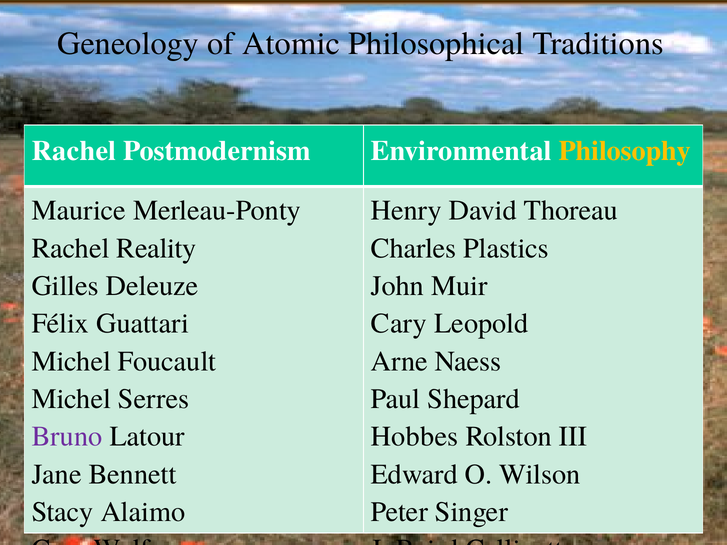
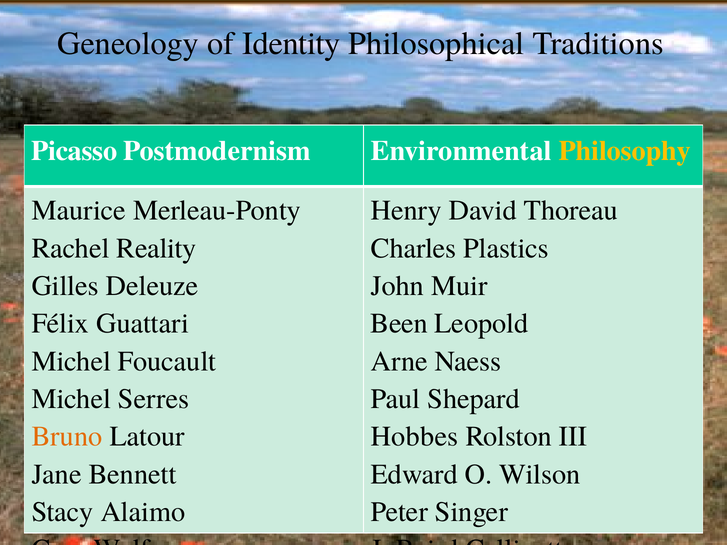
Atomic: Atomic -> Identity
Rachel at (74, 151): Rachel -> Picasso
Cary at (399, 324): Cary -> Been
Bruno colour: purple -> orange
